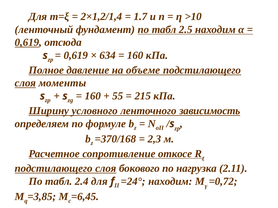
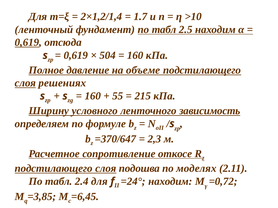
634: 634 -> 504
моменты: моменты -> решениях
=370/168: =370/168 -> =370/647
бокового: бокового -> подошва
нагрузка: нагрузка -> моделях
